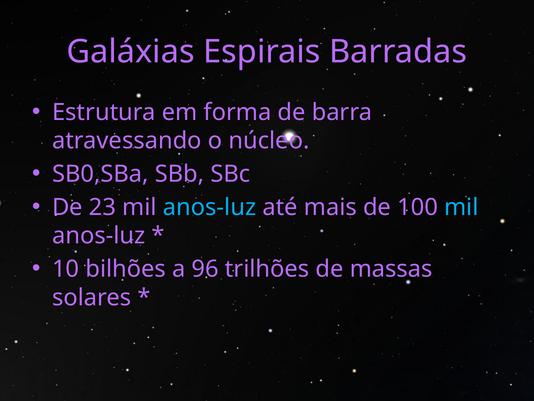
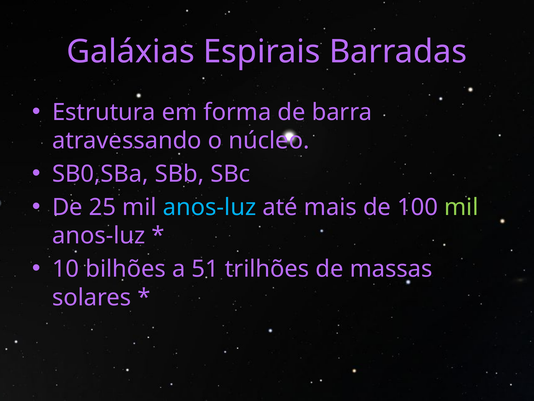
23: 23 -> 25
mil at (461, 207) colour: light blue -> light green
96: 96 -> 51
